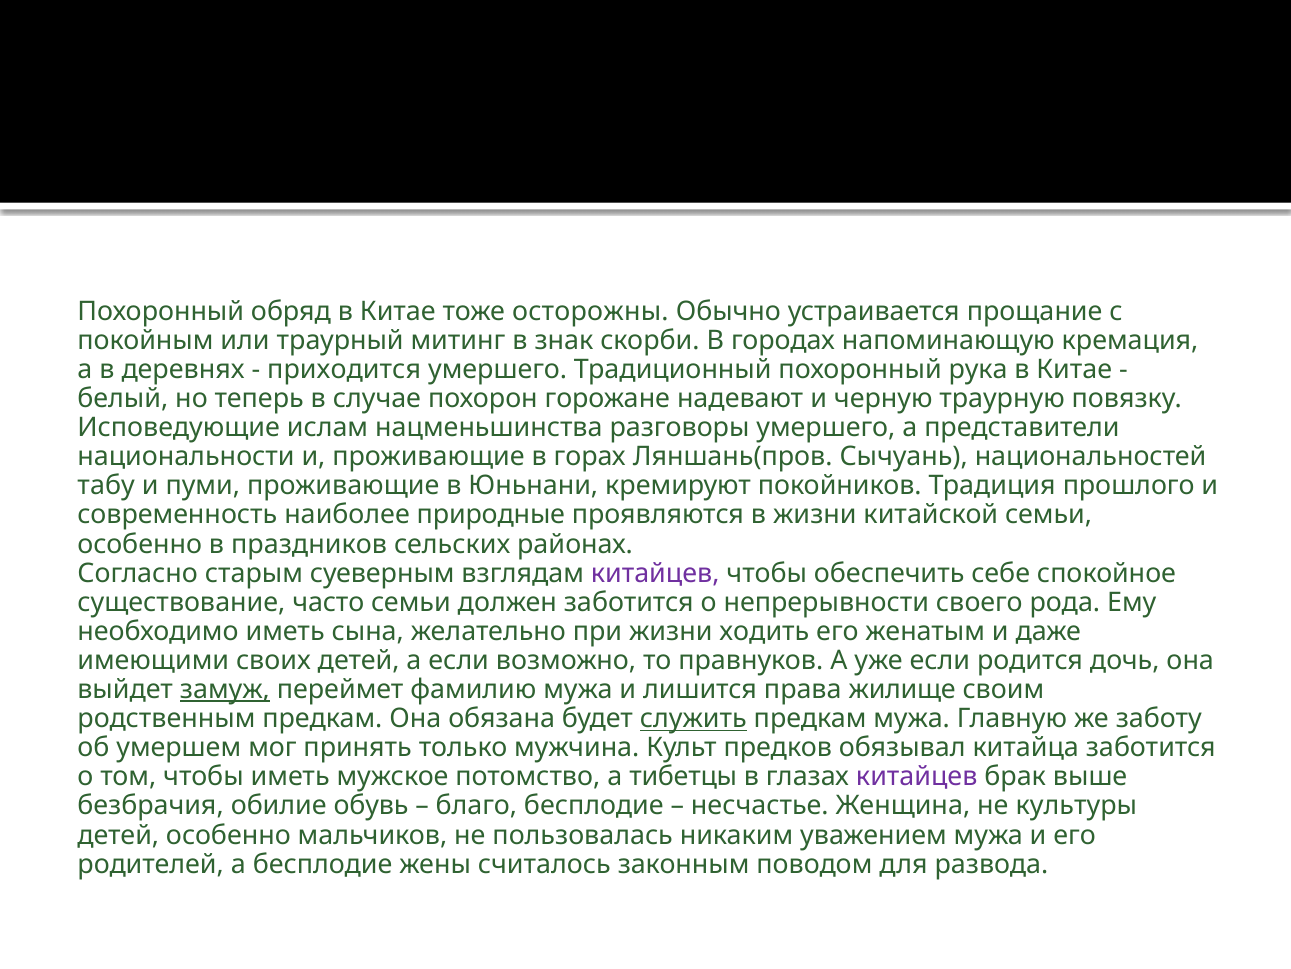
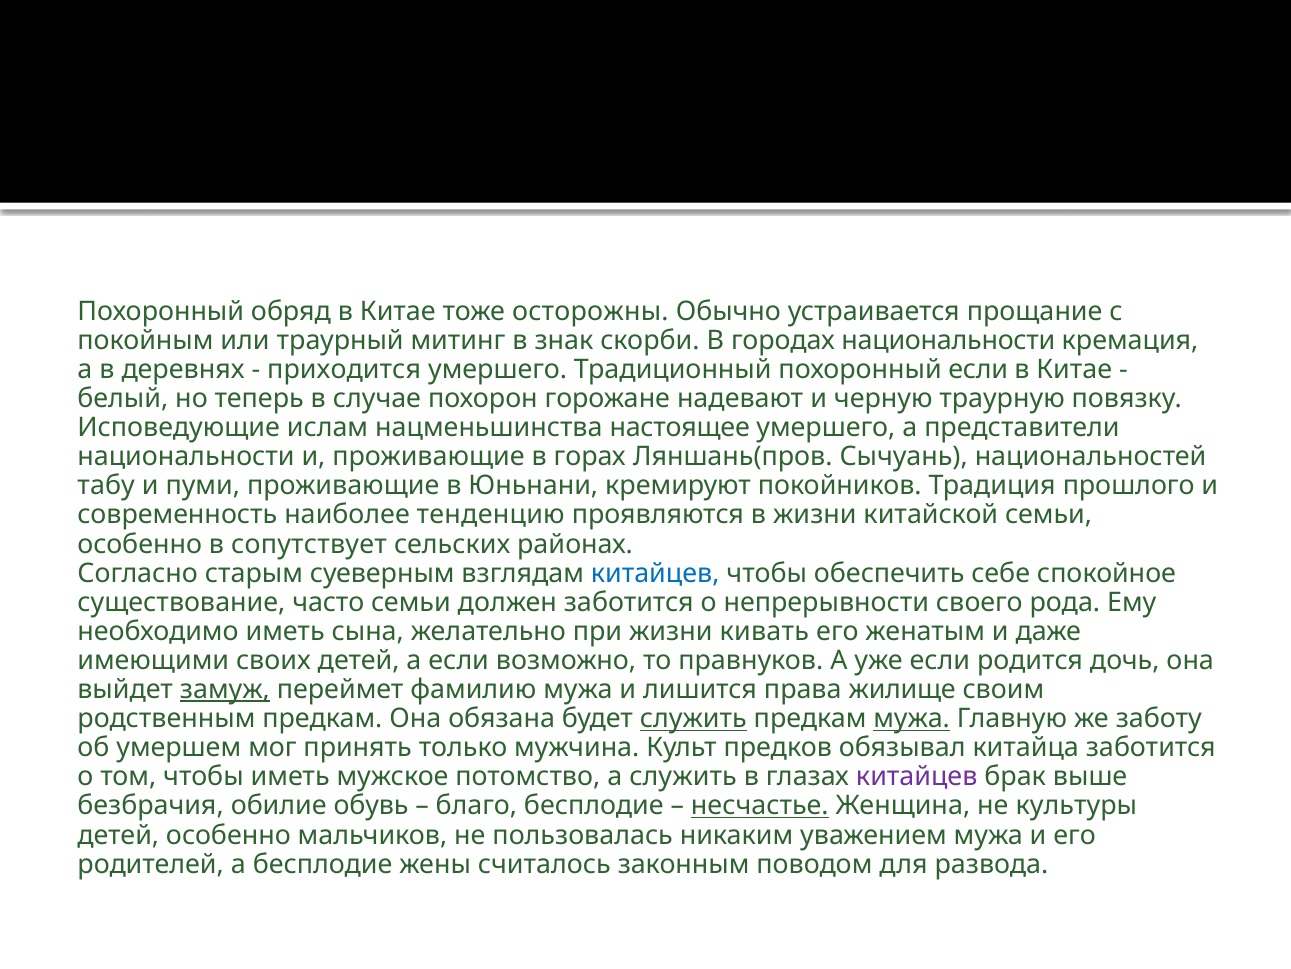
городах напоминающую: напоминающую -> национальности
похоронный рука: рука -> если
разговоры: разговоры -> настоящее
природные: природные -> тенденцию
праздников: праздников -> сопутствует
китайцев at (655, 573) colour: purple -> blue
ходить: ходить -> кивать
мужа at (912, 718) underline: none -> present
а тибетцы: тибетцы -> служить
несчастье underline: none -> present
